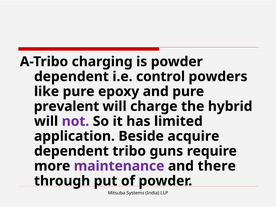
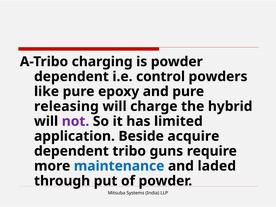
prevalent: prevalent -> releasing
maintenance colour: purple -> blue
there: there -> laded
